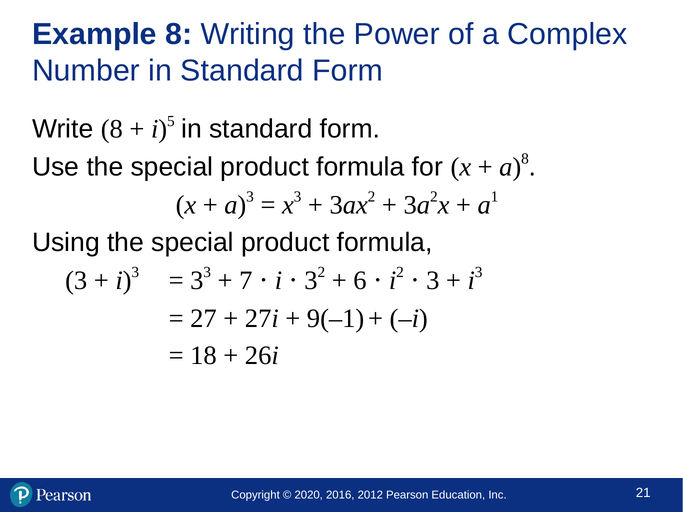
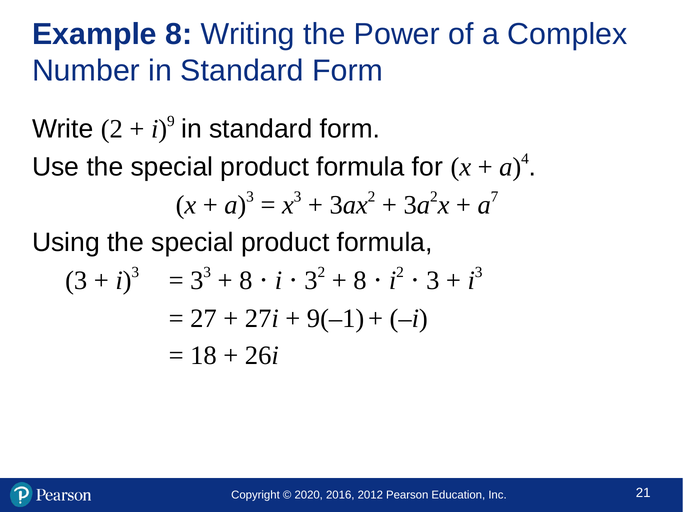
Write 8: 8 -> 2
5: 5 -> 9
a 8: 8 -> 4
1: 1 -> 7
7 at (246, 280): 7 -> 8
6 at (360, 280): 6 -> 8
